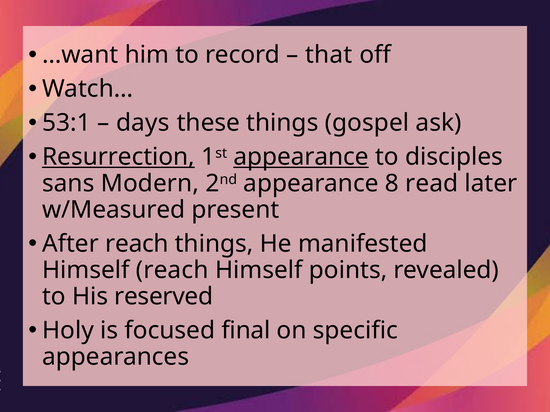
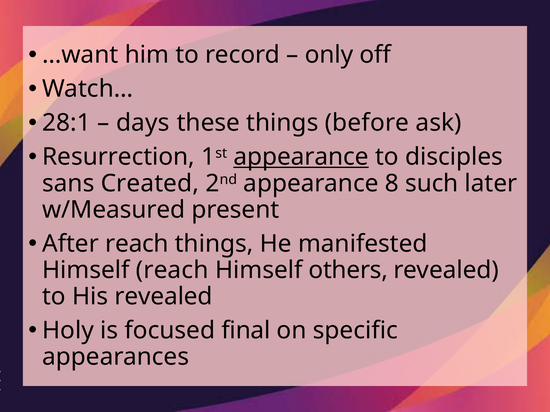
that: that -> only
53:1: 53:1 -> 28:1
gospel: gospel -> before
Resurrection underline: present -> none
Modern: Modern -> Created
read: read -> such
points: points -> others
His reserved: reserved -> revealed
